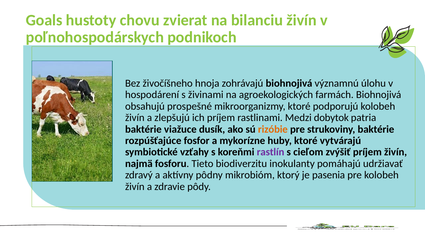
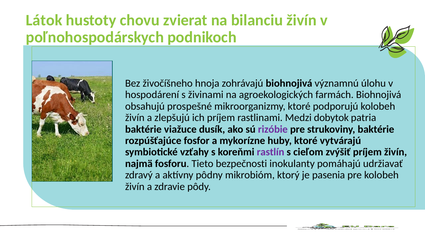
Goals: Goals -> Látok
rizóbie colour: orange -> purple
biodiverzitu: biodiverzitu -> bezpečnosti
